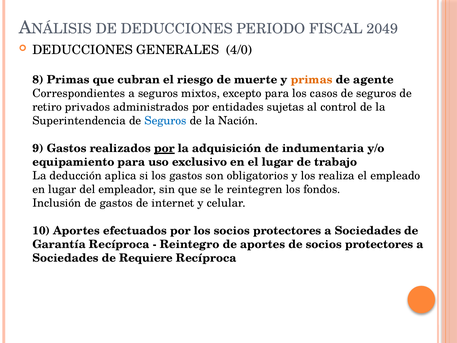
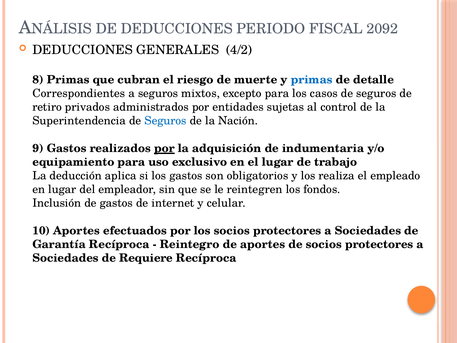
2049: 2049 -> 2092
4/0: 4/0 -> 4/2
primas at (312, 80) colour: orange -> blue
agente: agente -> detalle
